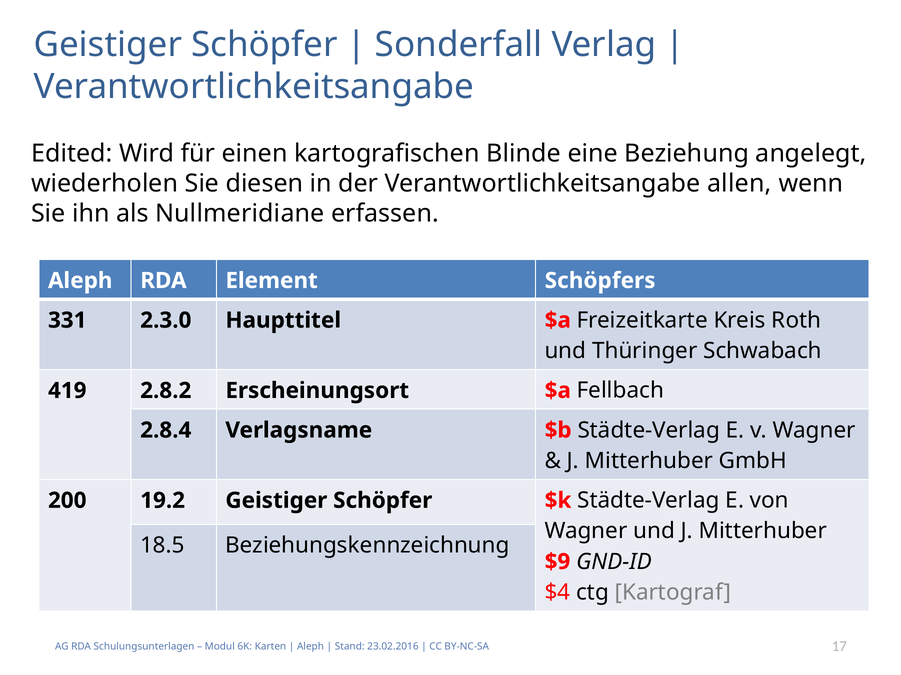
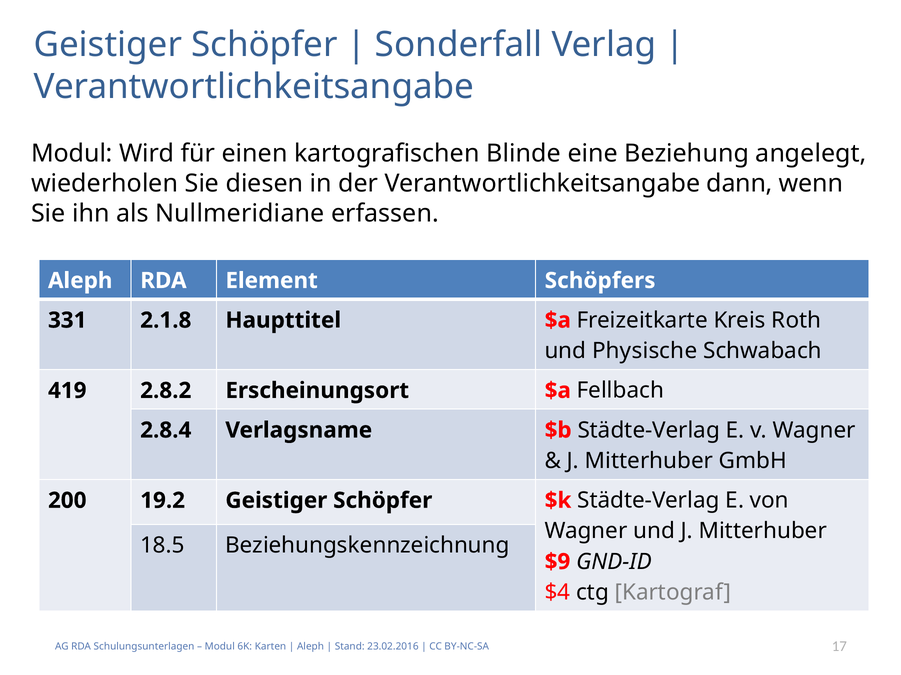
Edited at (72, 154): Edited -> Modul
allen: allen -> dann
2.3.0: 2.3.0 -> 2.1.8
Thüringer: Thüringer -> Physische
